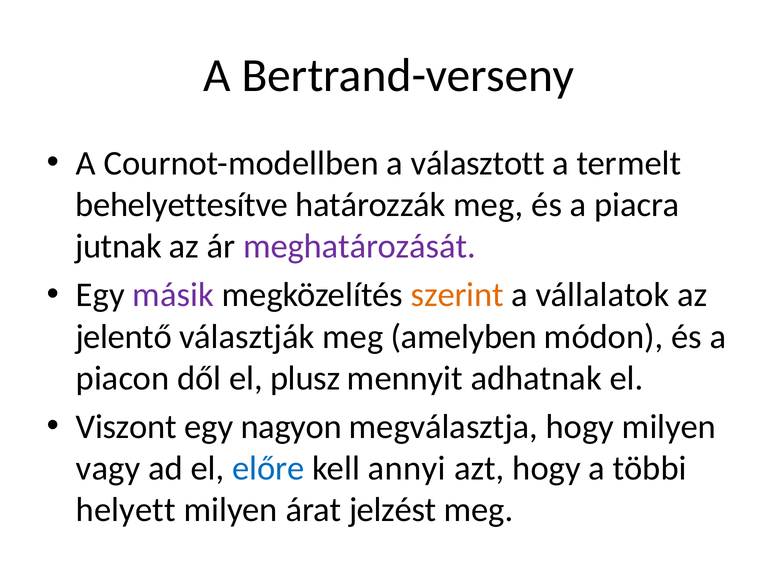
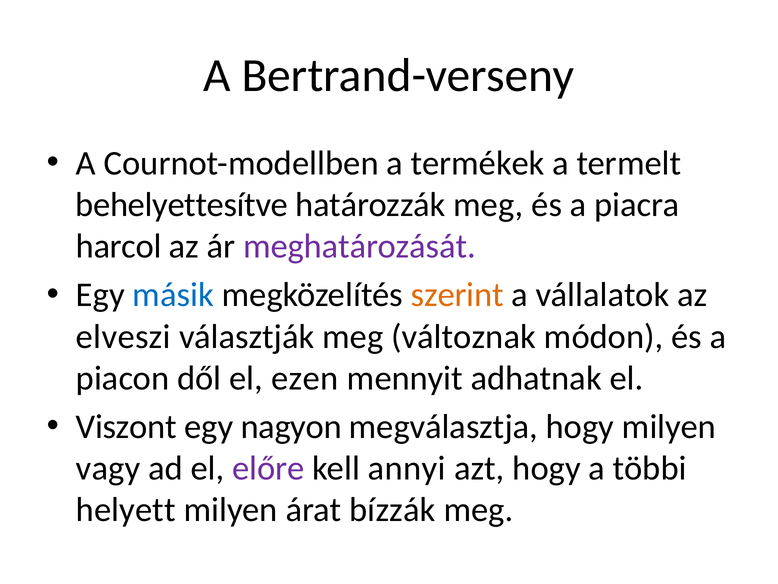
választott: választott -> termékek
jutnak: jutnak -> harcol
másik colour: purple -> blue
jelentő: jelentő -> elveszi
amelyben: amelyben -> változnak
plusz: plusz -> ezen
előre colour: blue -> purple
jelzést: jelzést -> bízzák
